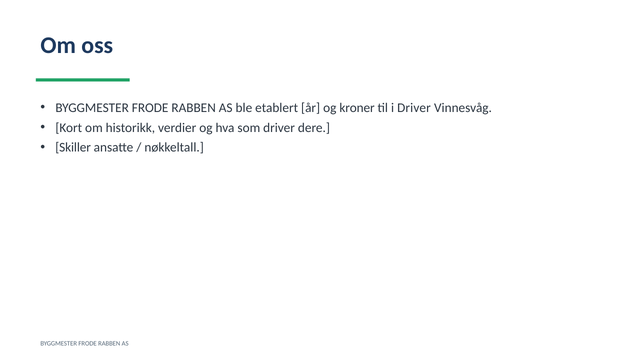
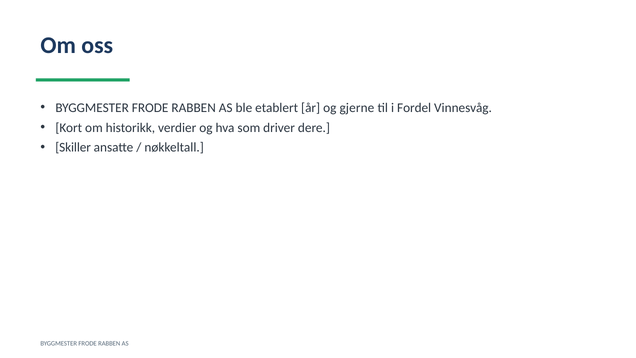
kroner: kroner -> gjerne
i Driver: Driver -> Fordel
